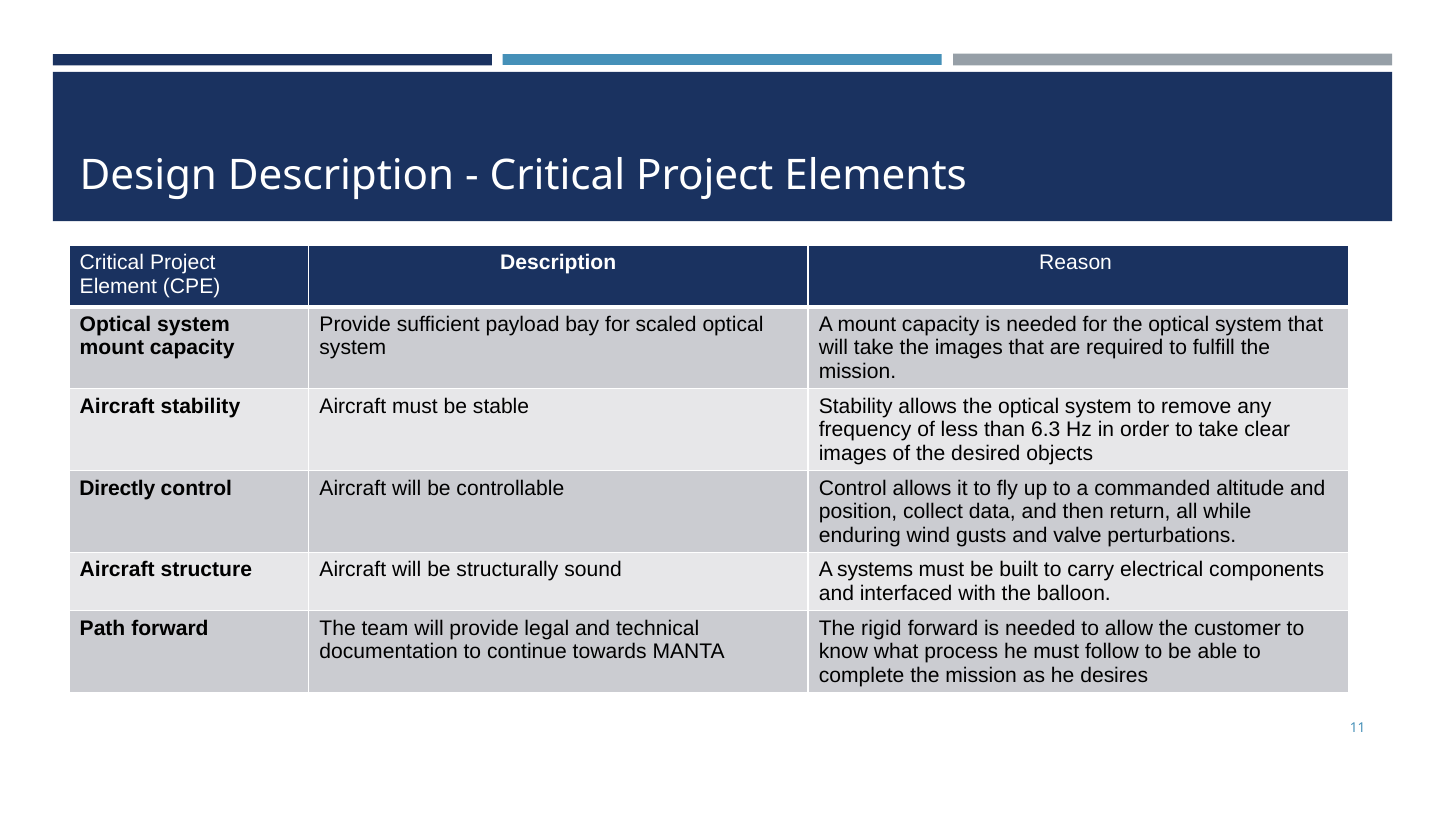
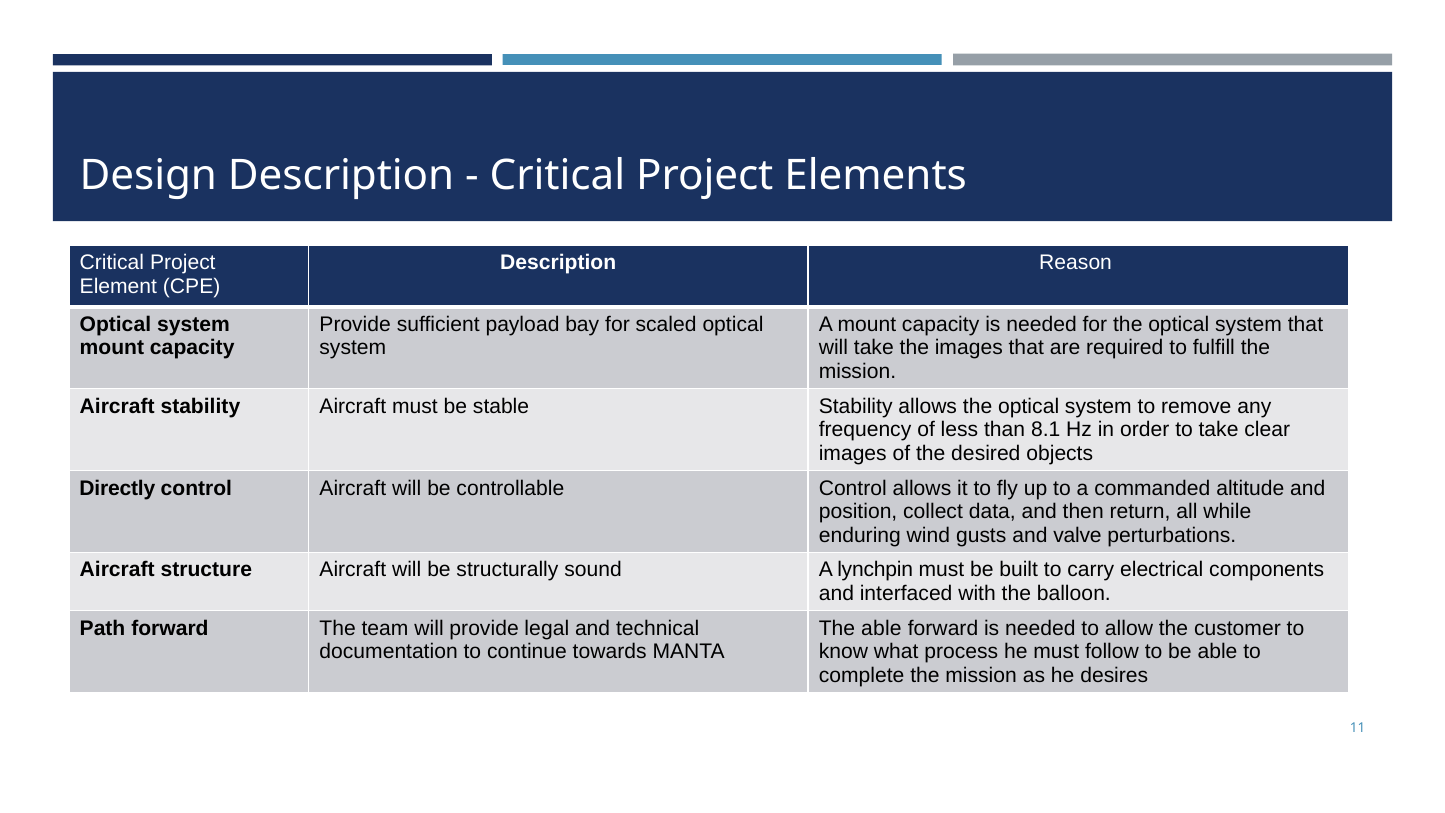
6.3: 6.3 -> 8.1
systems: systems -> lynchpin
The rigid: rigid -> able
